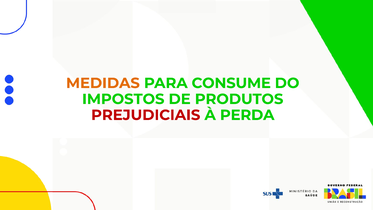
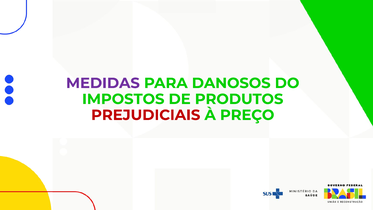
MEDIDAS colour: orange -> purple
CONSUME: CONSUME -> DANOSOS
PERDA: PERDA -> PREÇO
